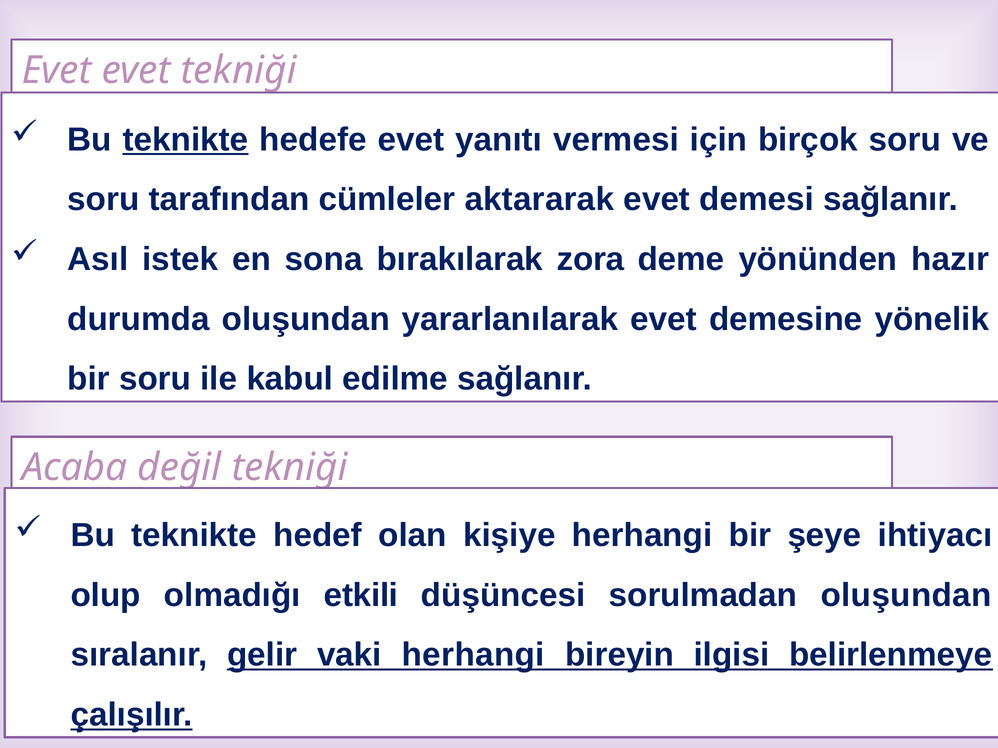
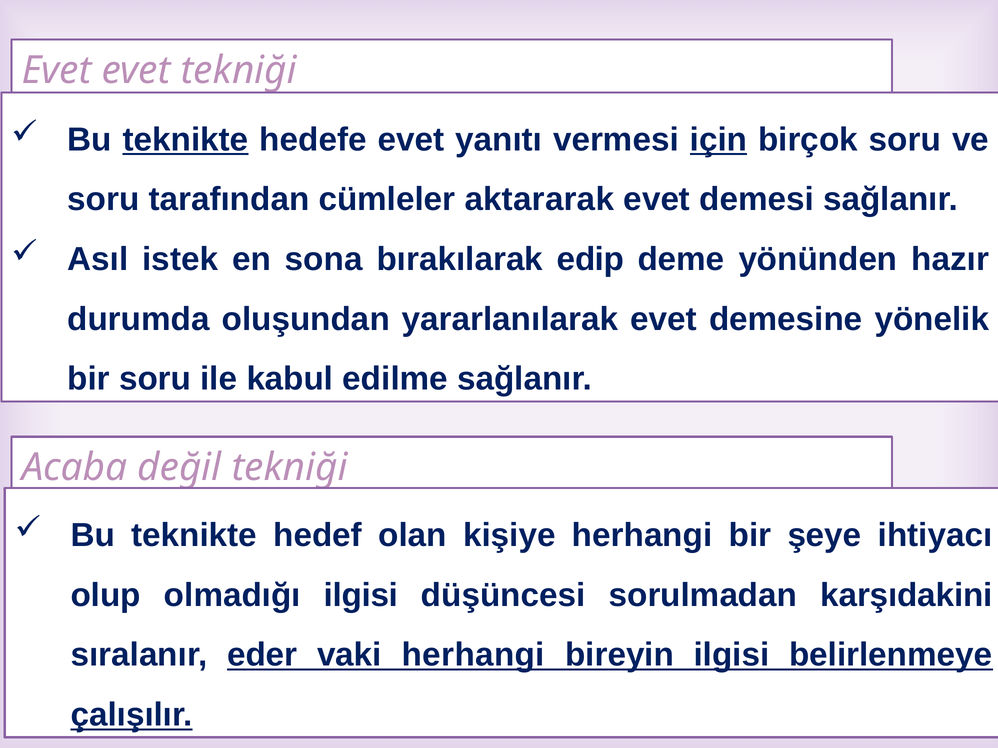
için underline: none -> present
zora: zora -> edip
olmadığı etkili: etkili -> ilgisi
sorulmadan oluşundan: oluşundan -> karşıdakini
gelir: gelir -> eder
